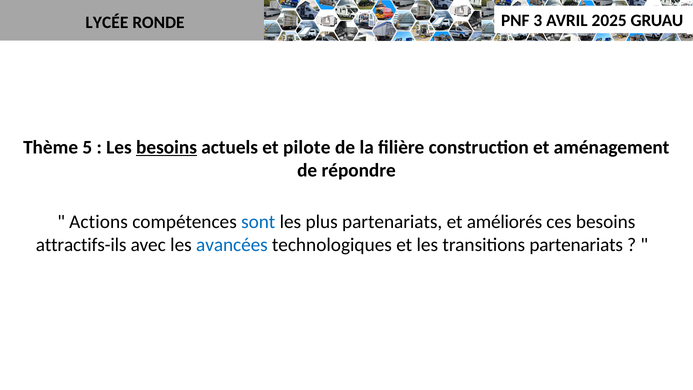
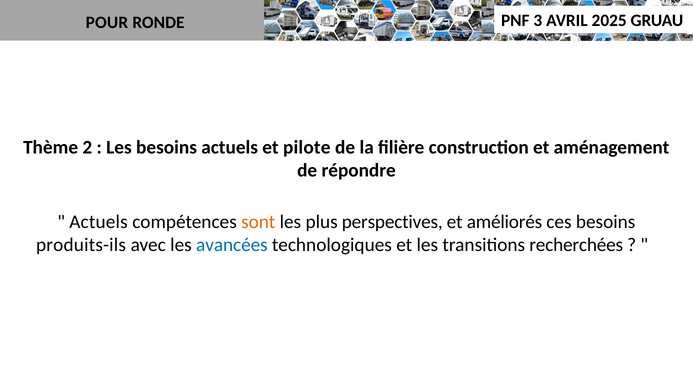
LYCÉE: LYCÉE -> POUR
5: 5 -> 2
besoins at (167, 147) underline: present -> none
Actions at (99, 222): Actions -> Actuels
sont colour: blue -> orange
plus partenariats: partenariats -> perspectives
attractifs-ils: attractifs-ils -> produits-ils
transitions partenariats: partenariats -> recherchées
